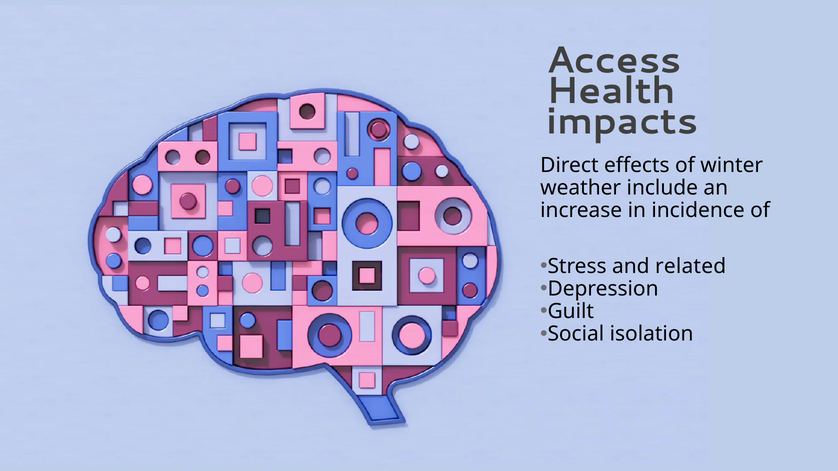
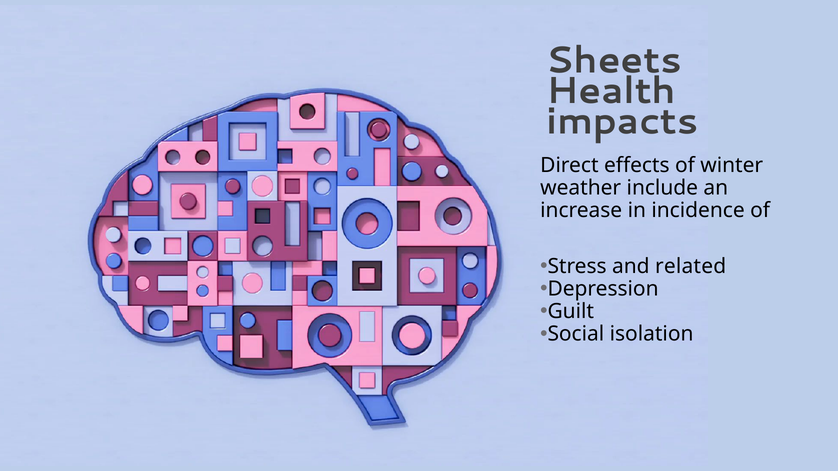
Access: Access -> Sheets
